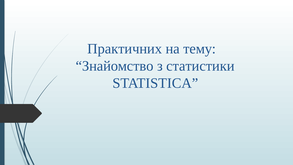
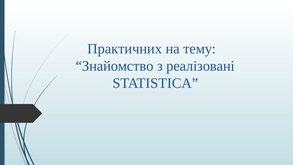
статистики: статистики -> реалізовані
